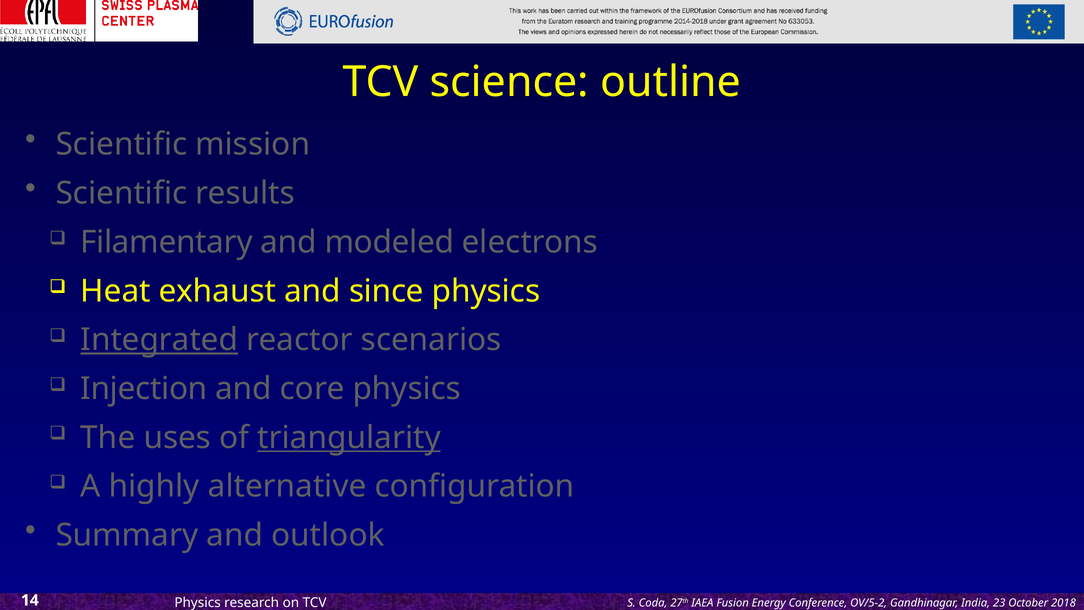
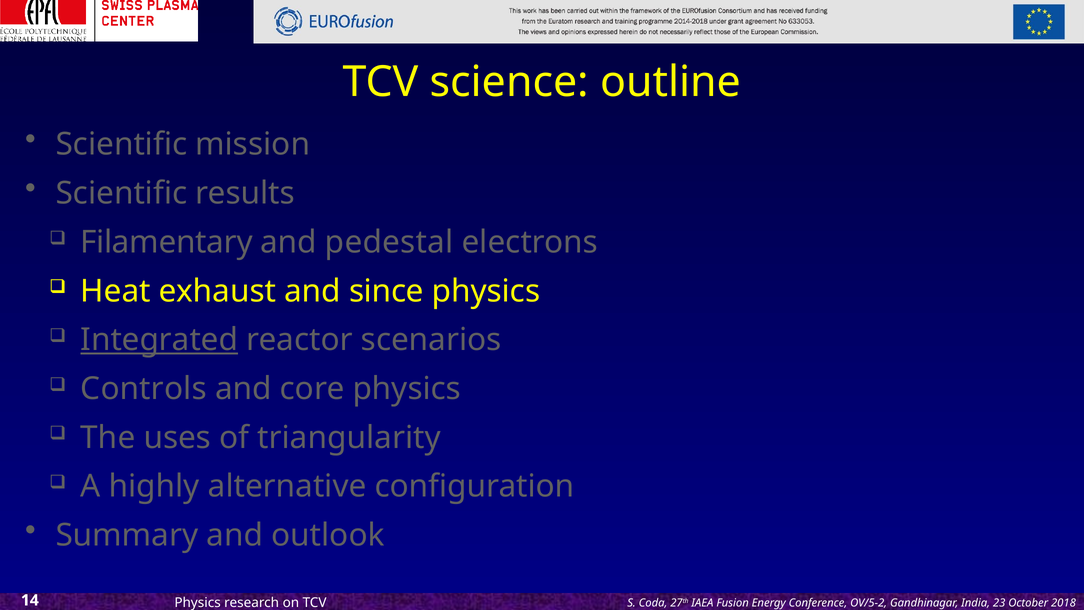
modeled: modeled -> pedestal
Injection: Injection -> Controls
triangularity underline: present -> none
